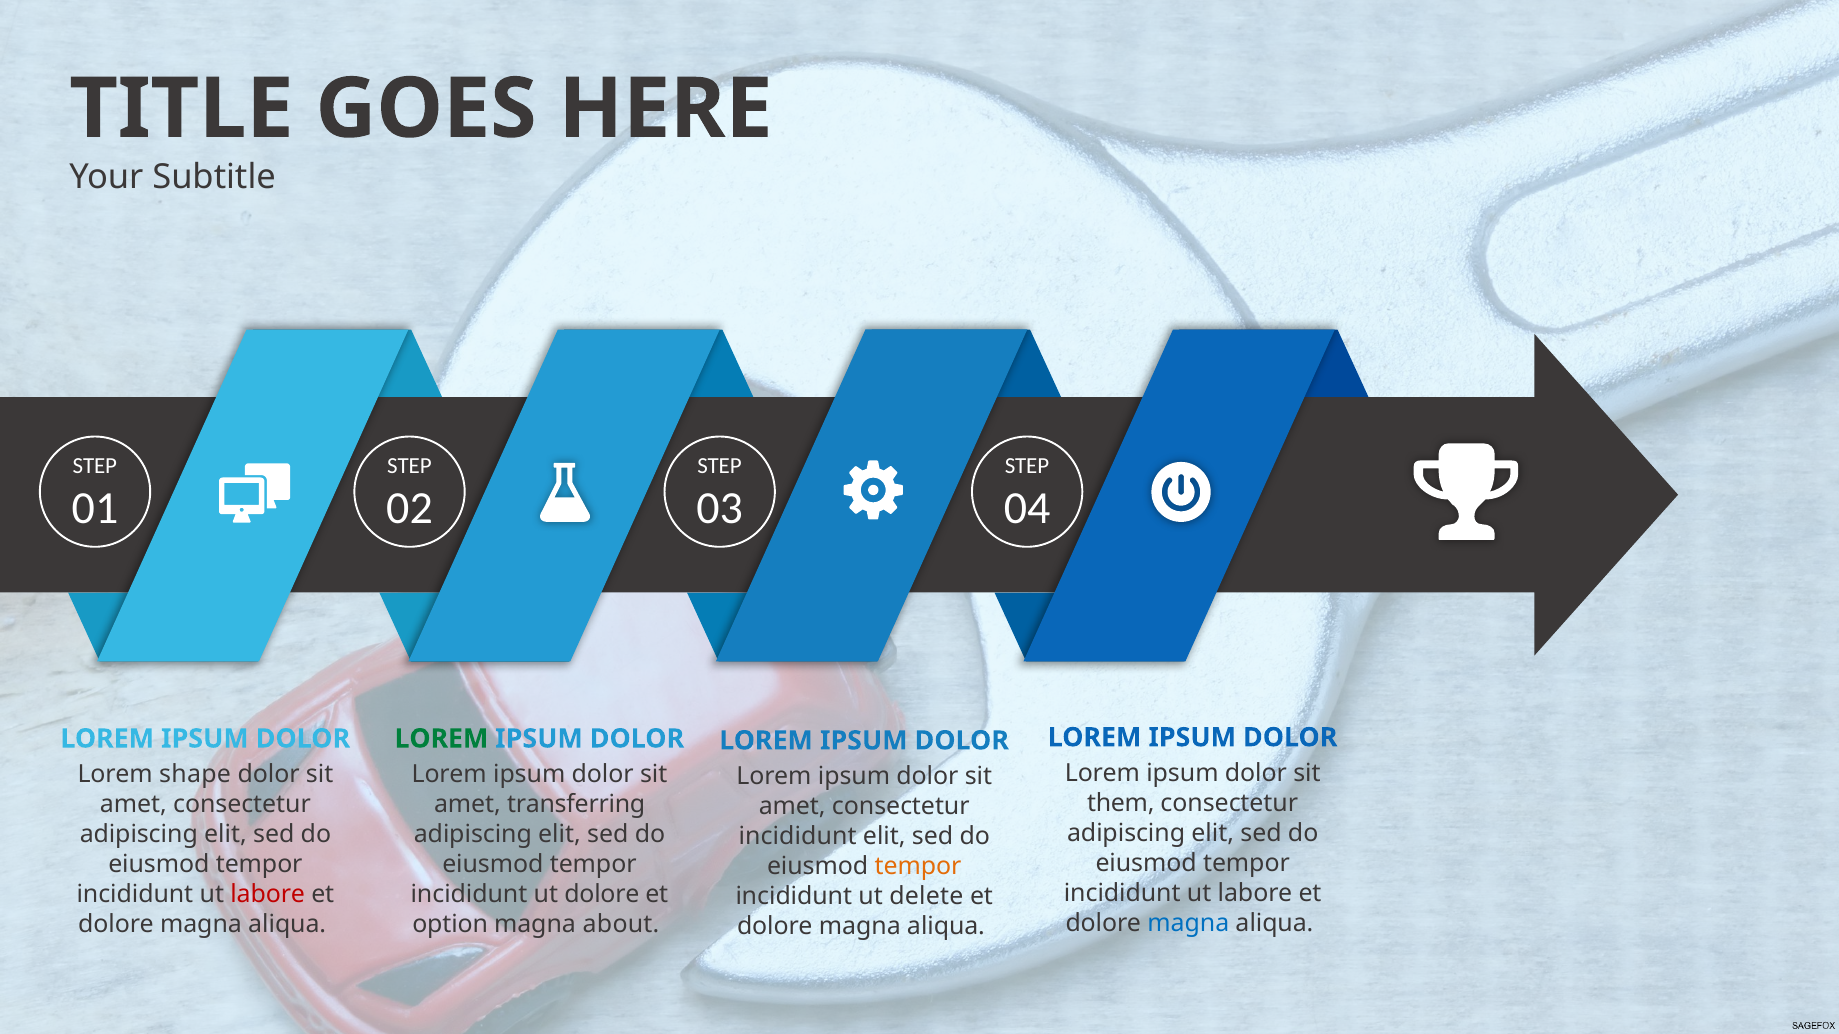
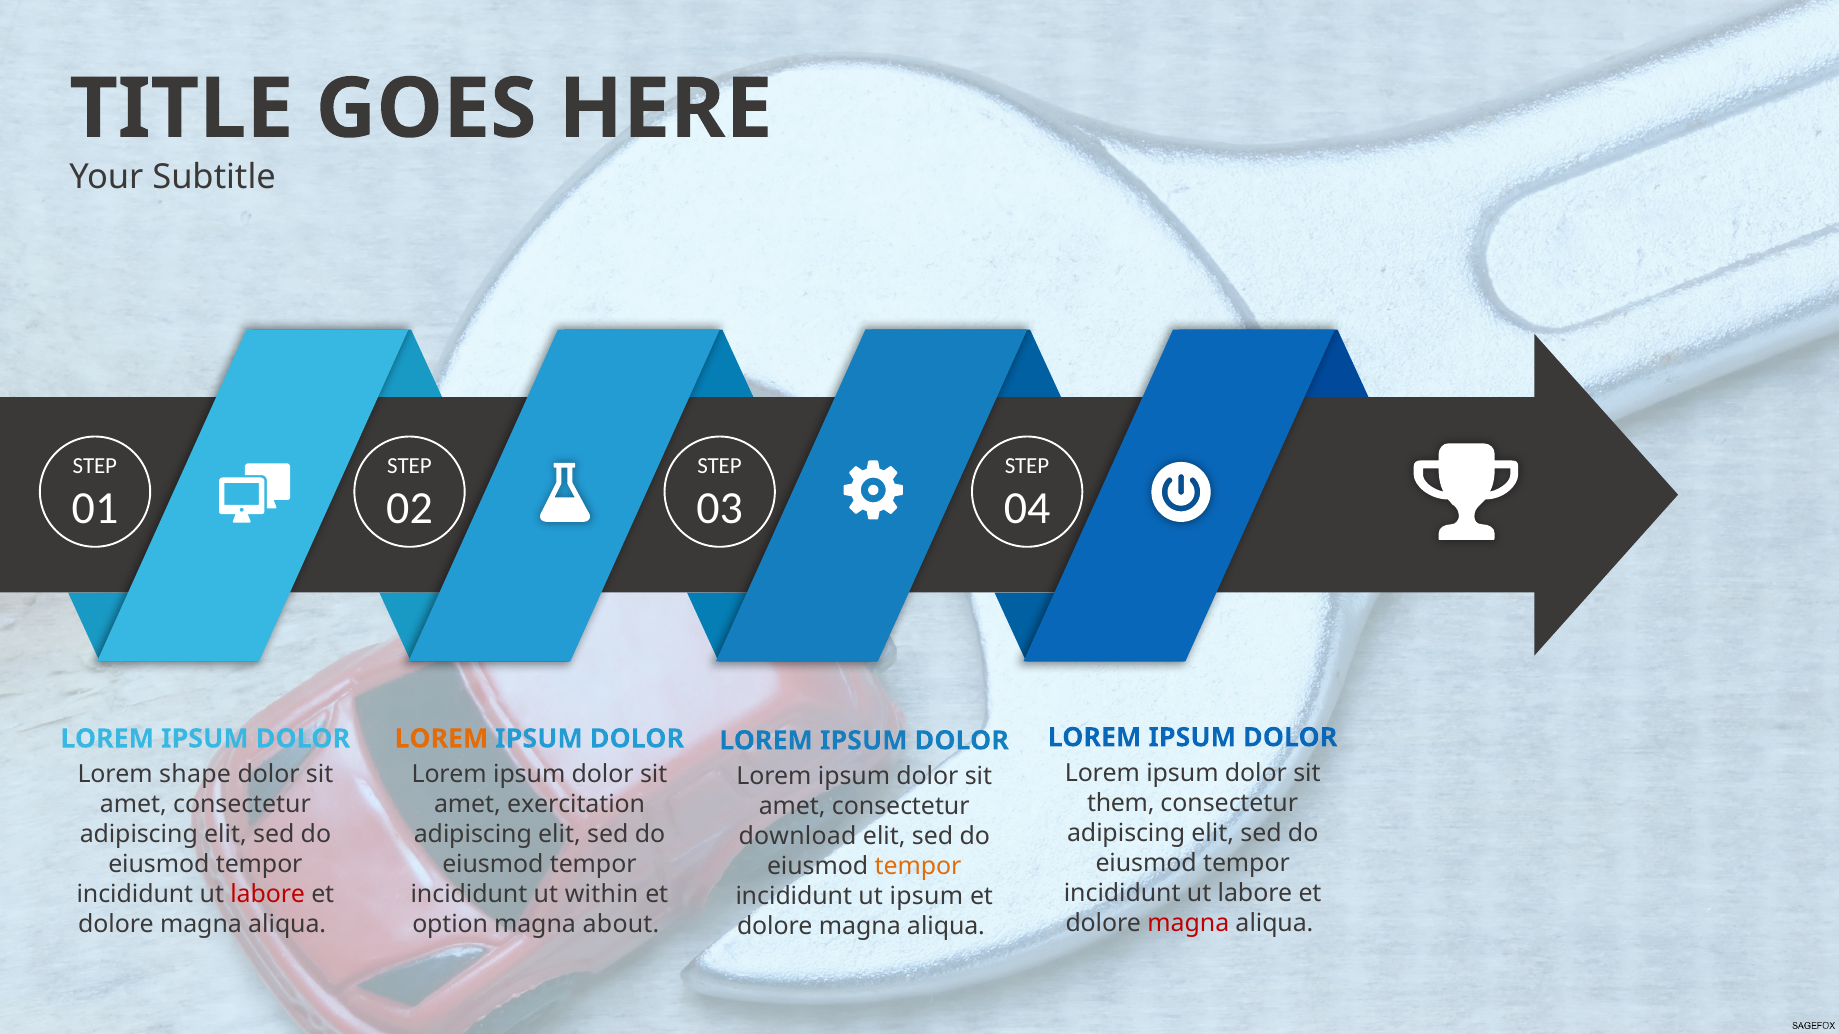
LOREM at (441, 739) colour: green -> orange
transferring: transferring -> exercitation
incididunt at (798, 837): incididunt -> download
ut dolore: dolore -> within
ut delete: delete -> ipsum
magna at (1188, 923) colour: blue -> red
